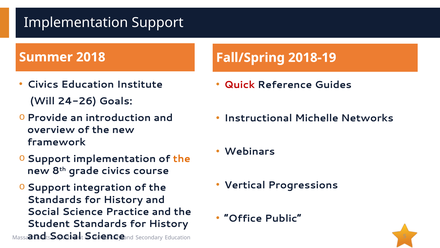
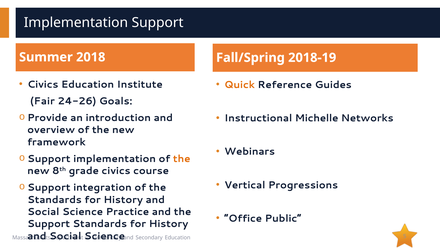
Quick colour: red -> orange
Will: Will -> Fair
Student at (49, 223): Student -> Support
